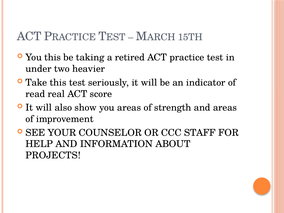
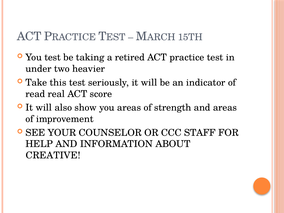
You this: this -> test
PROJECTS: PROJECTS -> CREATIVE
